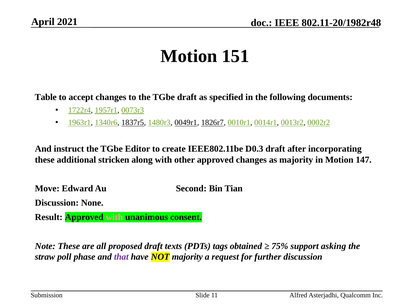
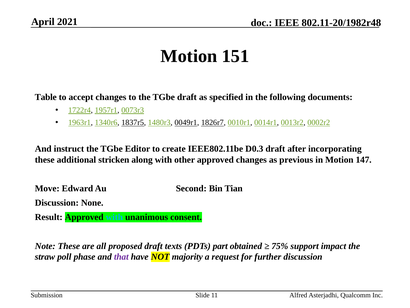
as majority: majority -> previous
with at (114, 217) colour: pink -> light blue
tags: tags -> part
asking: asking -> impact
